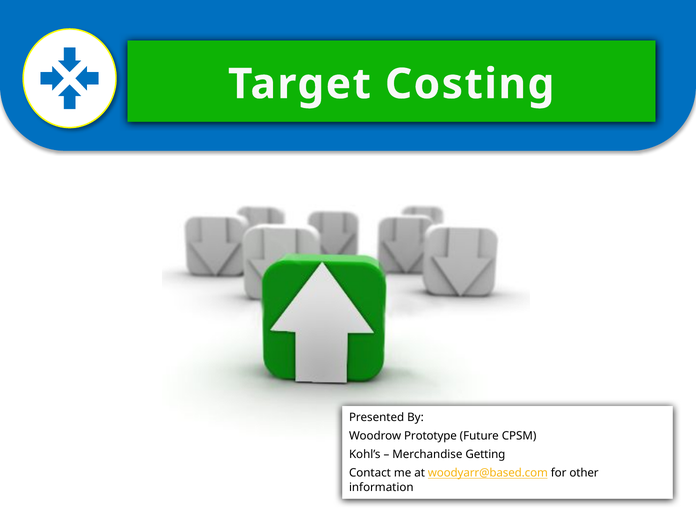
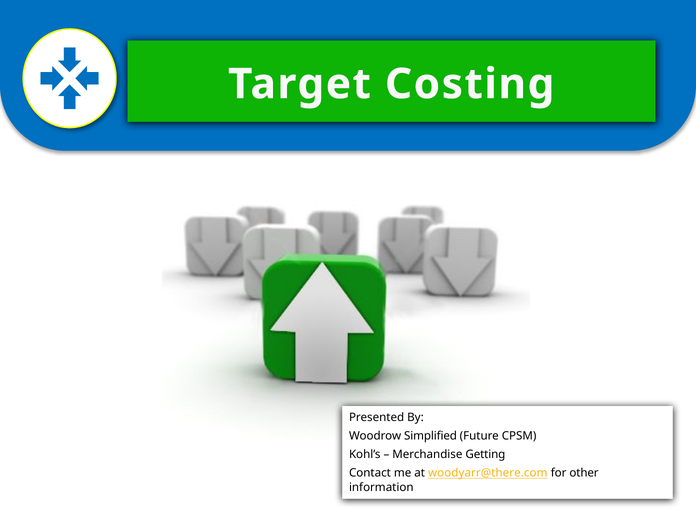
Prototype: Prototype -> Simplified
woodyarr@based.com: woodyarr@based.com -> woodyarr@there.com
